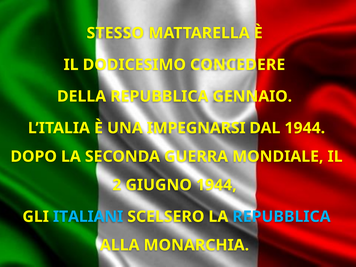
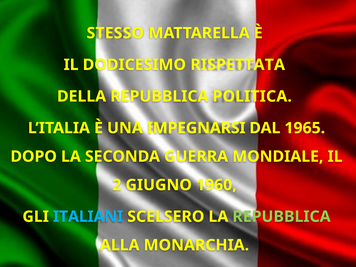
CONCEDERE: CONCEDERE -> RISPETTATA
GENNAIO: GENNAIO -> POLITICA
DAL 1944: 1944 -> 1965
GIUGNO 1944: 1944 -> 1960
REPUBBLICA at (282, 217) colour: light blue -> light green
